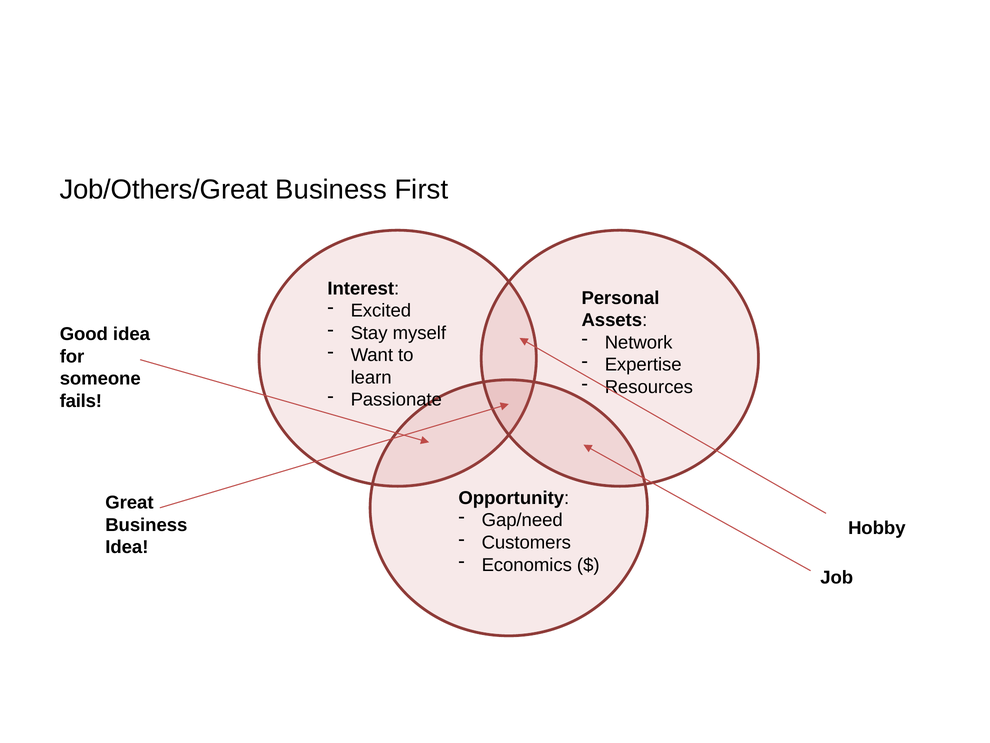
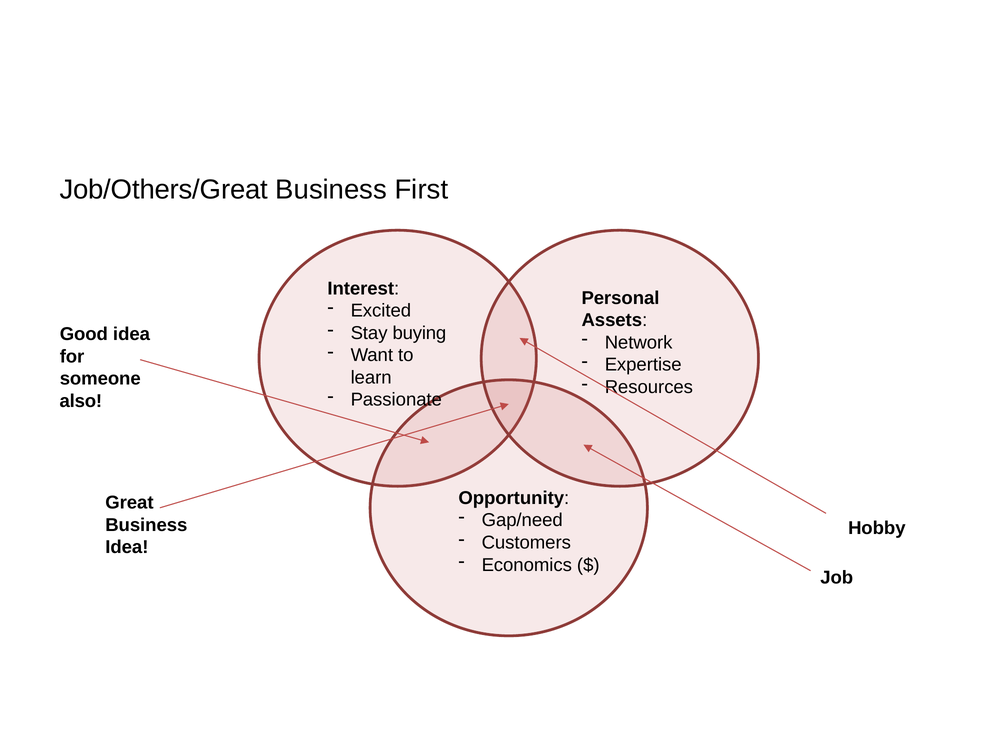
myself: myself -> buying
fails: fails -> also
